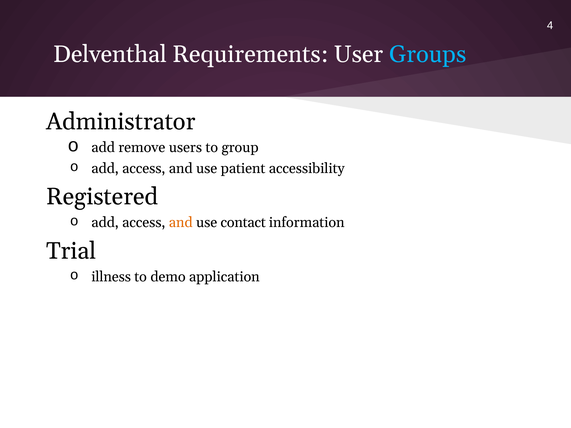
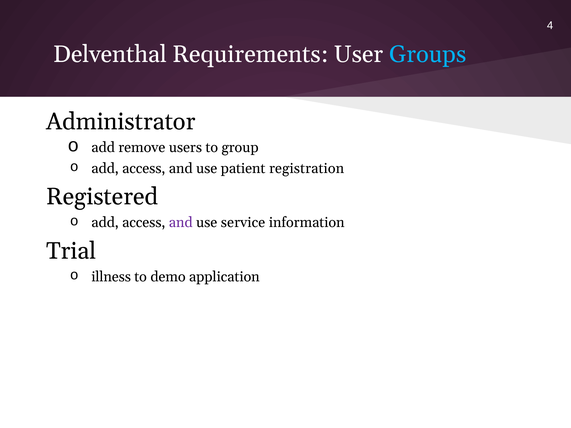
accessibility: accessibility -> registration
and at (181, 223) colour: orange -> purple
contact: contact -> service
